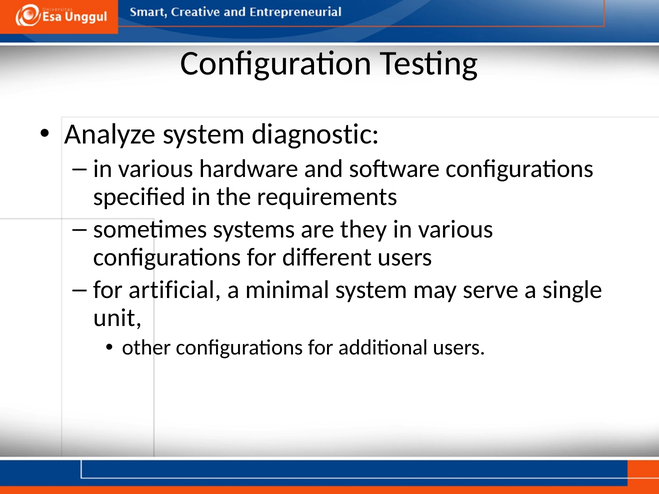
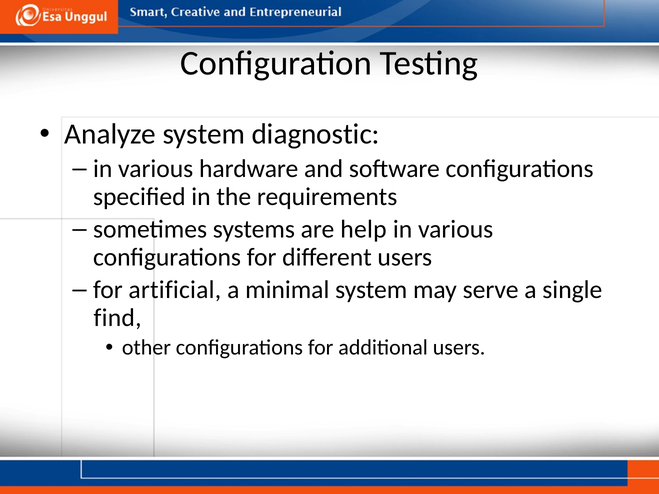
they: they -> help
unit: unit -> find
